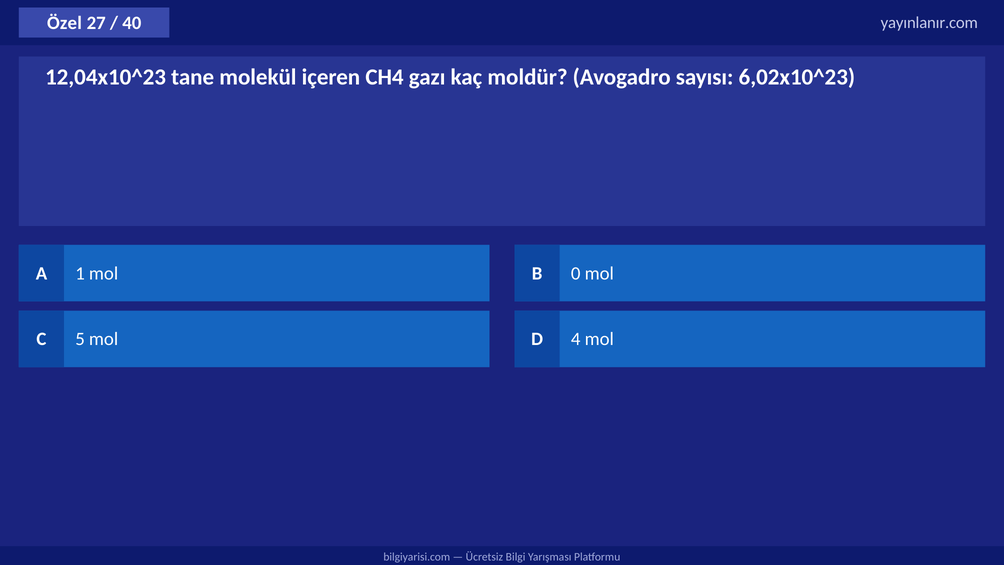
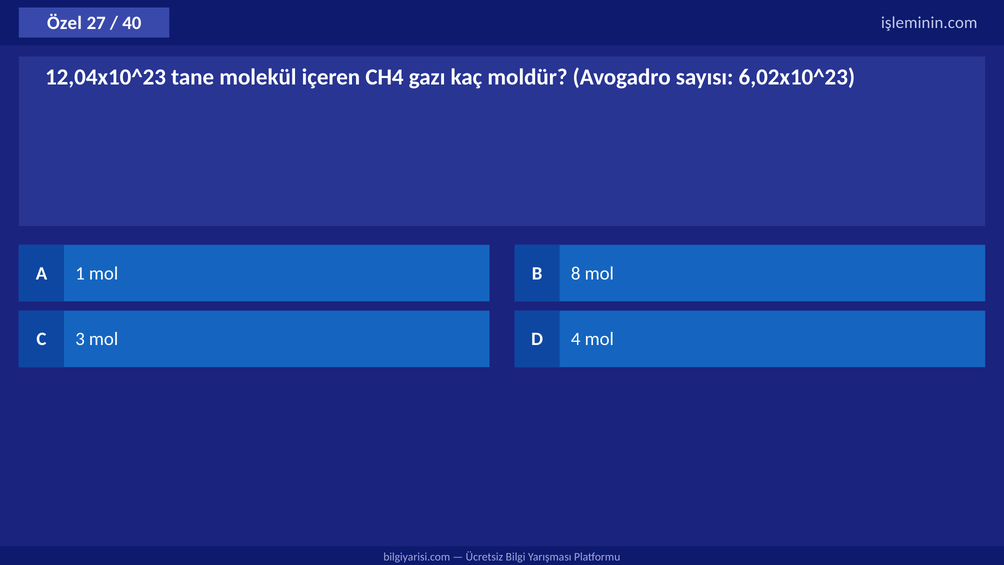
yayınlanır.com: yayınlanır.com -> işleminin.com
0: 0 -> 8
5: 5 -> 3
